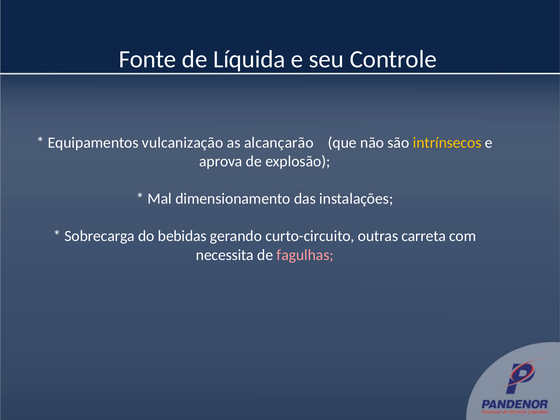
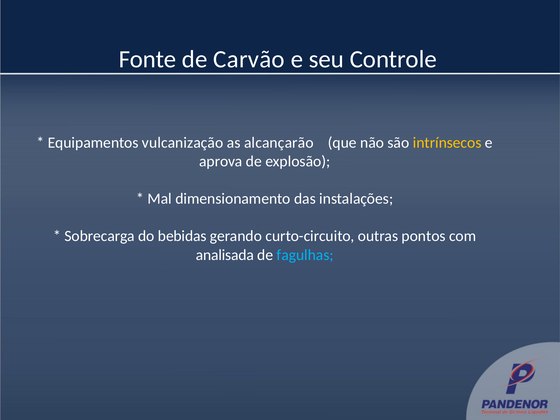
Líquida: Líquida -> Carvão
carreta: carreta -> pontos
necessita: necessita -> analisada
fagulhas colour: pink -> light blue
